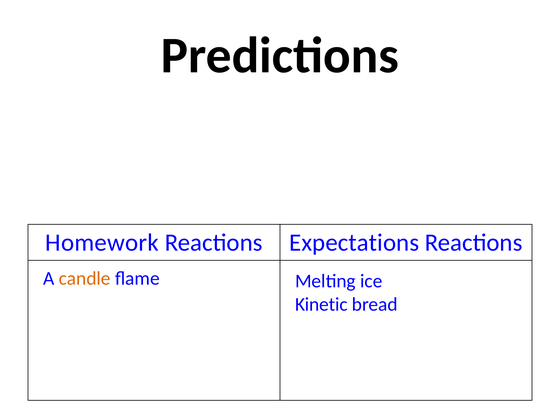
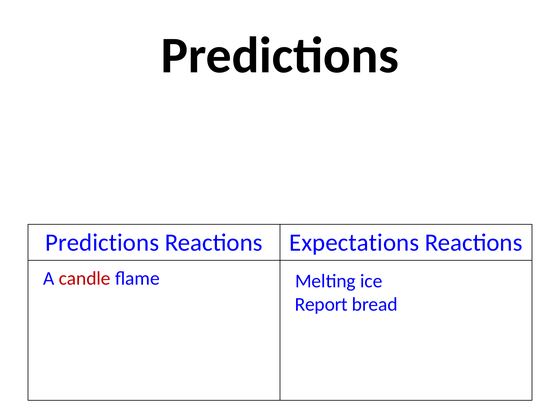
Homework at (102, 243): Homework -> Predictions
candle colour: orange -> red
Kinetic: Kinetic -> Report
